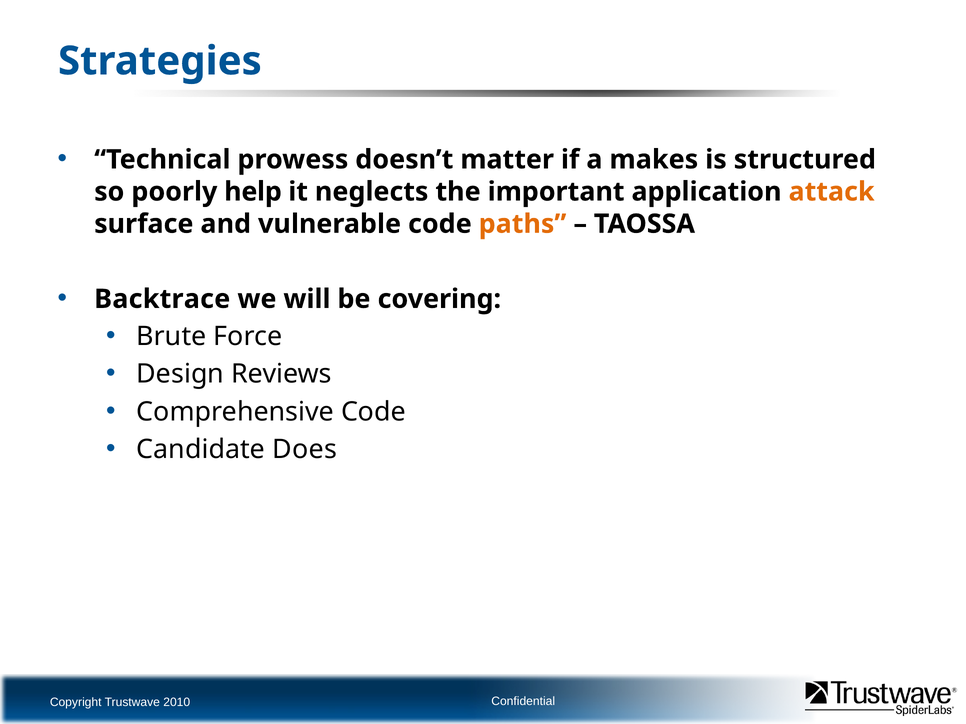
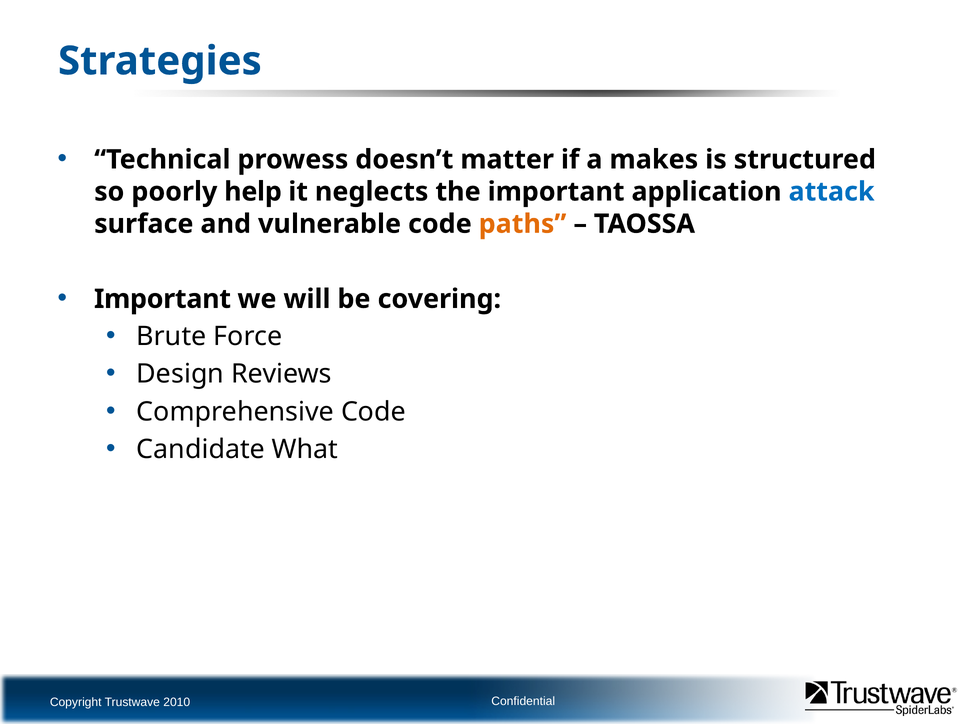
attack colour: orange -> blue
Backtrace at (162, 299): Backtrace -> Important
Does: Does -> What
